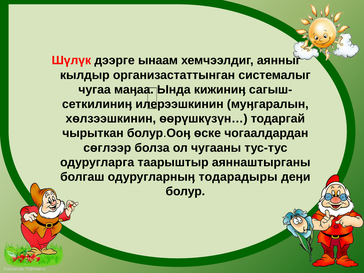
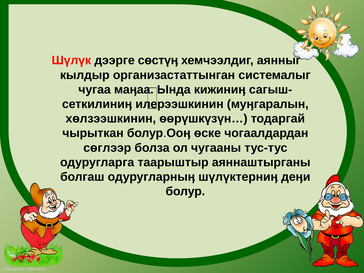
ынаам: ынаам -> сѳстүӊ
тодарадыры: тодарадыры -> шүлүктерниӊ
